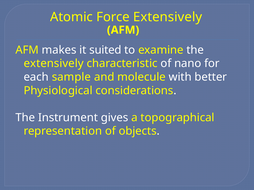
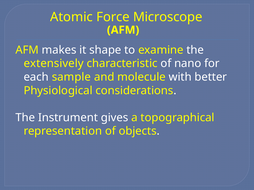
Force Extensively: Extensively -> Microscope
suited: suited -> shape
